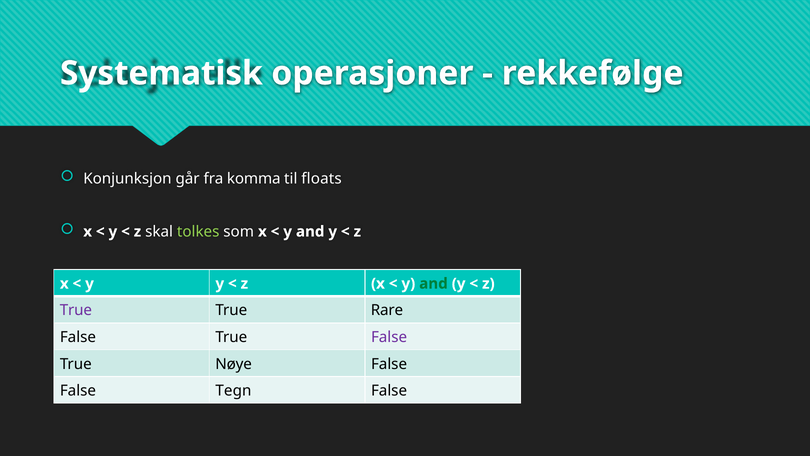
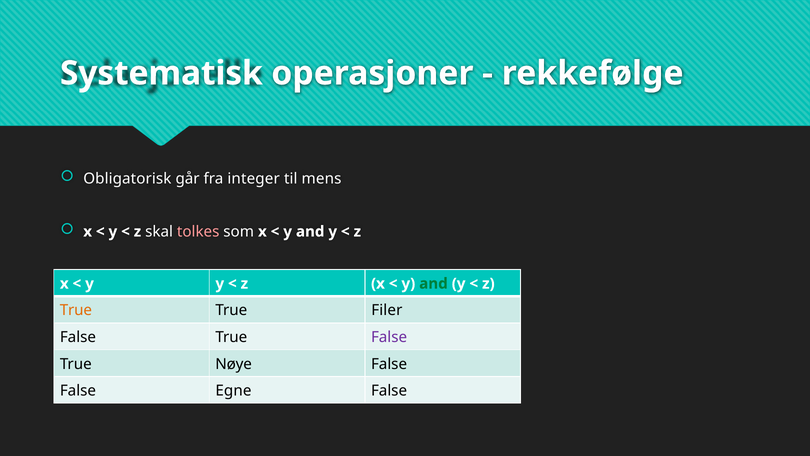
Konjunksjon: Konjunksjon -> Obligatorisk
komma: komma -> integer
floats: floats -> mens
tolkes colour: light green -> pink
True at (76, 310) colour: purple -> orange
Rare: Rare -> Filer
Tegn: Tegn -> Egne
